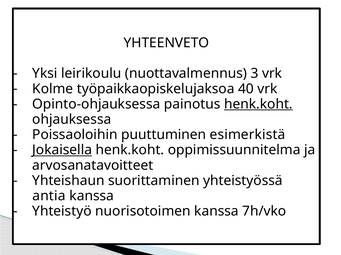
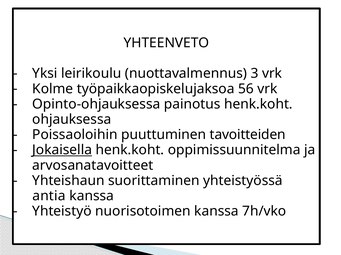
40: 40 -> 56
henk.koht at (258, 104) underline: present -> none
esimerkistä: esimerkistä -> tavoitteiden
